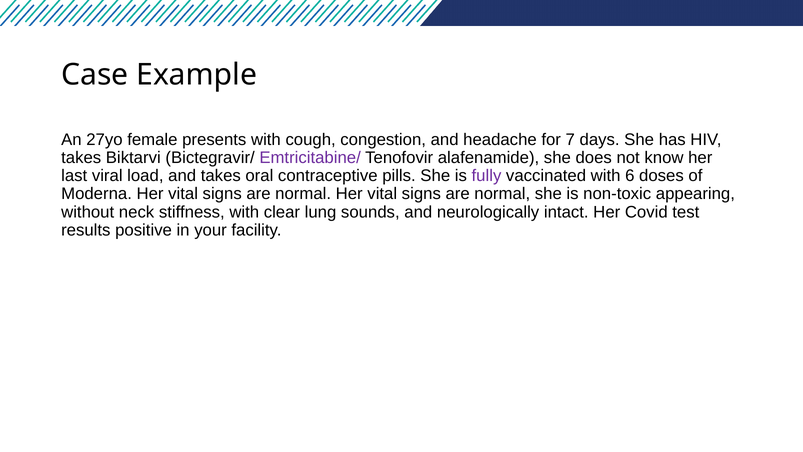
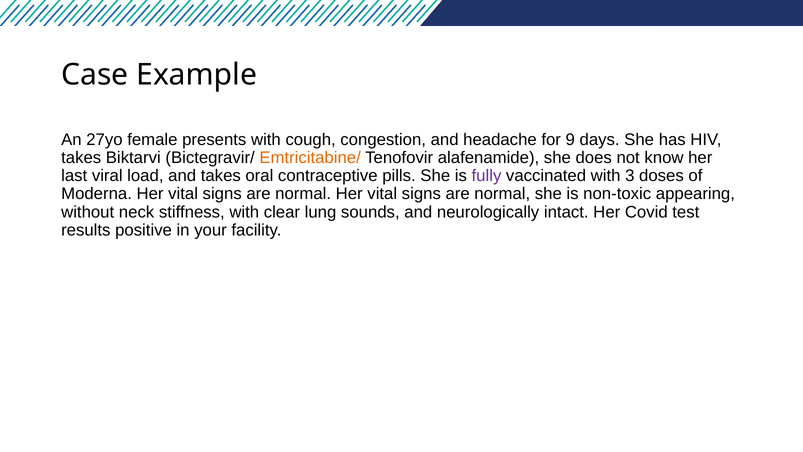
7: 7 -> 9
Emtricitabine/ colour: purple -> orange
6: 6 -> 3
